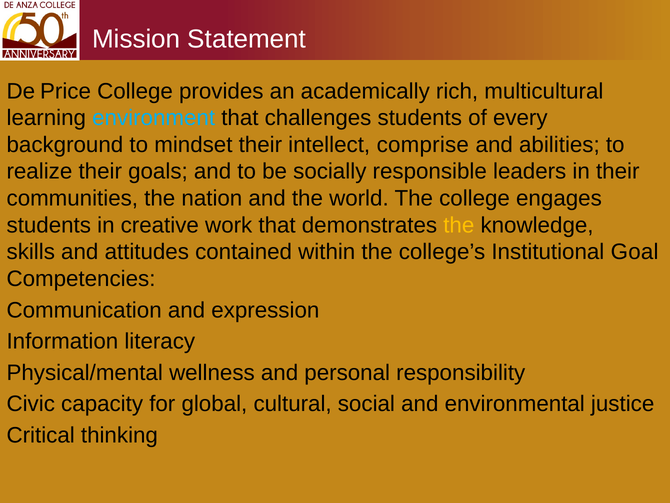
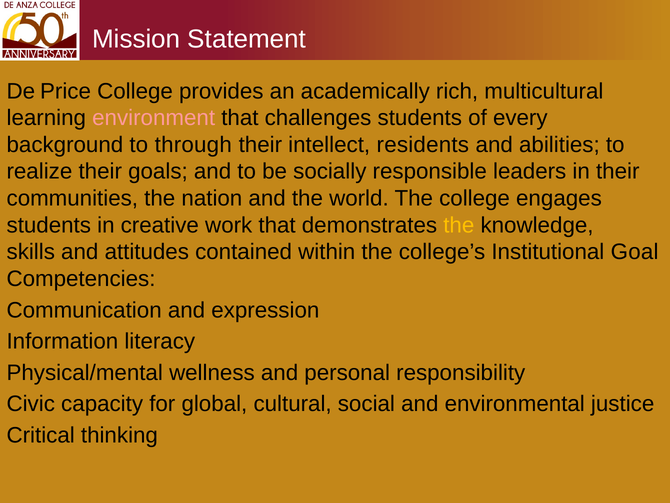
environment colour: light blue -> pink
mindset: mindset -> through
comprise: comprise -> residents
